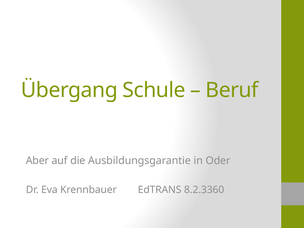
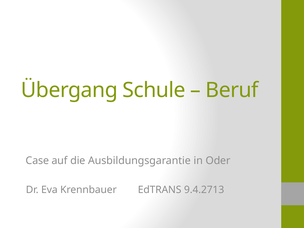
Aber: Aber -> Case
8.2.3360: 8.2.3360 -> 9.4.2713
